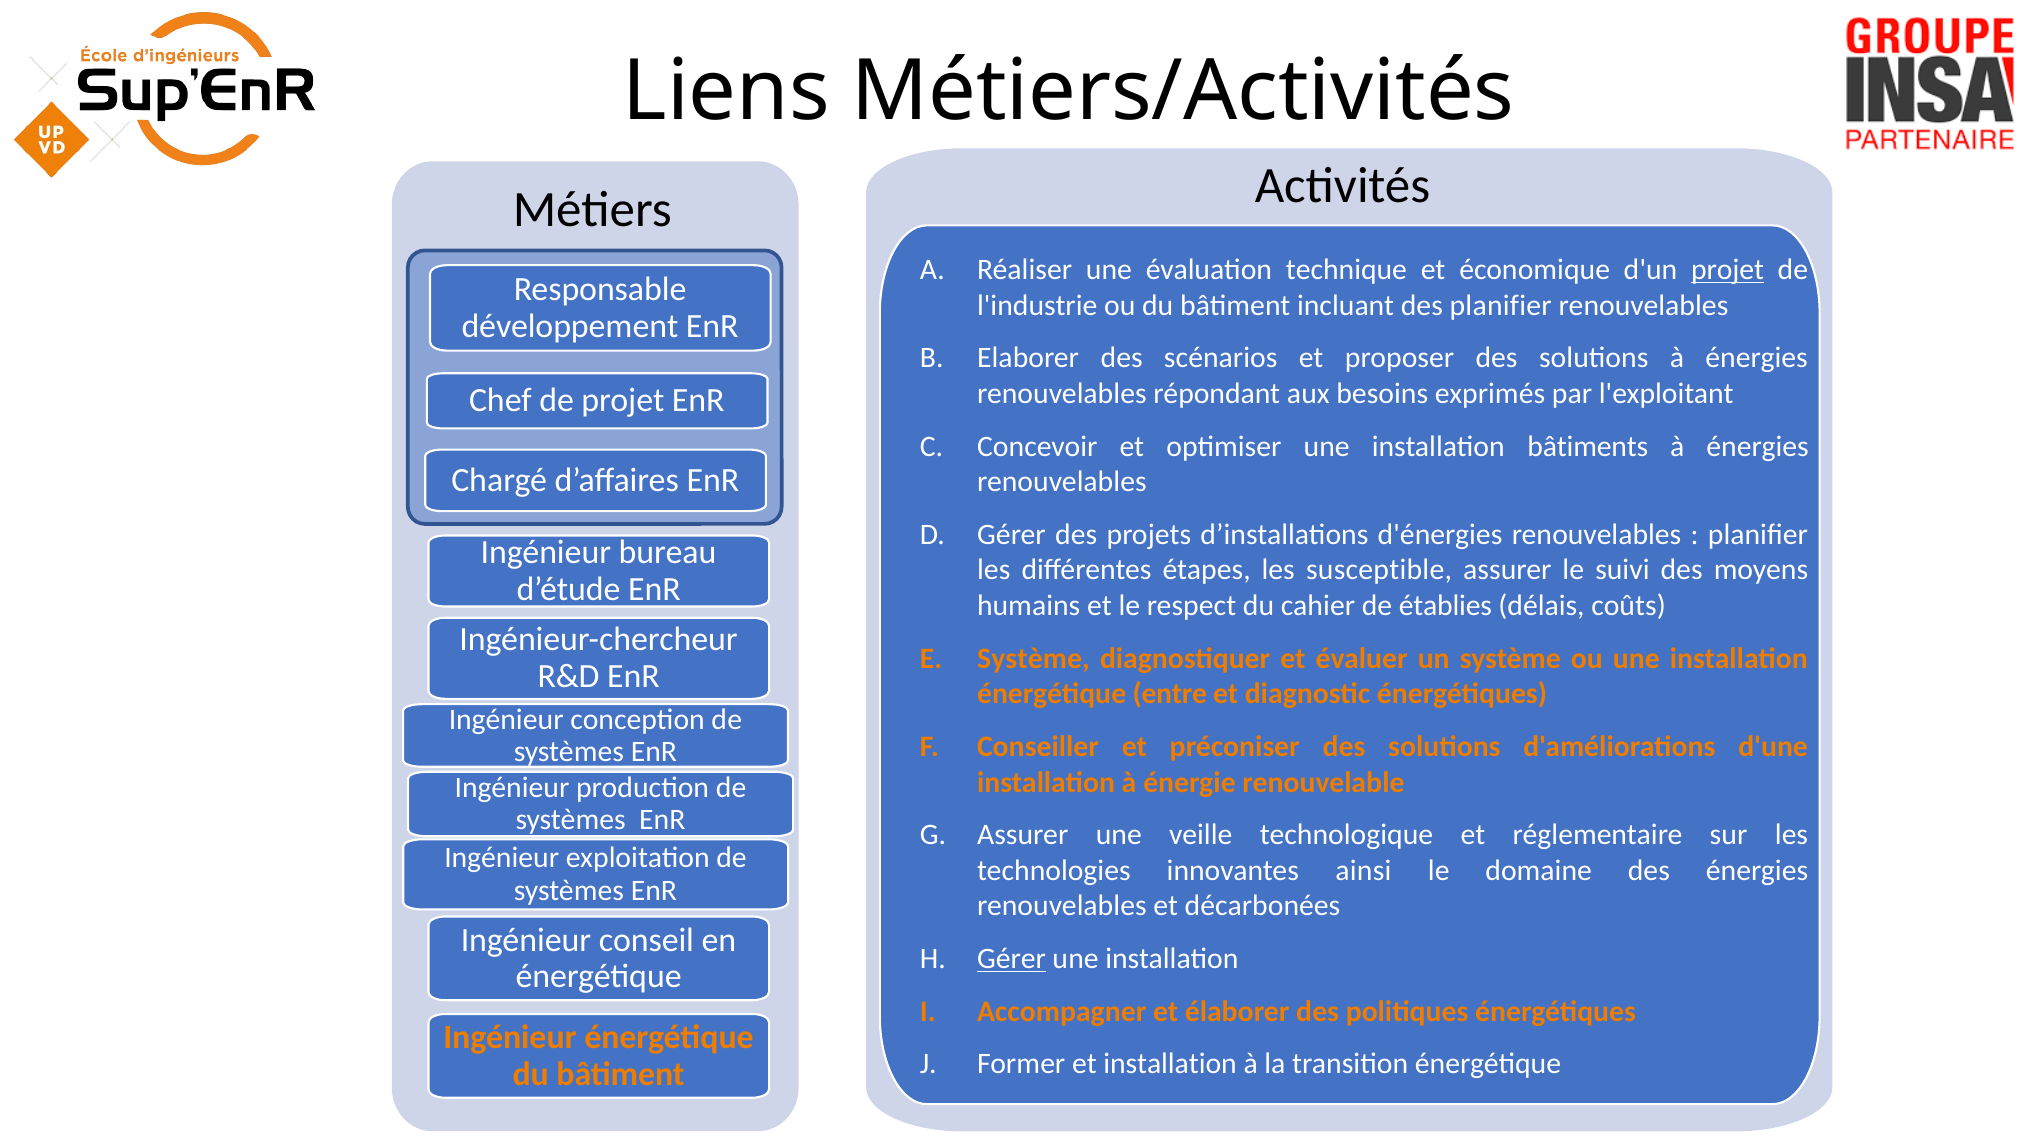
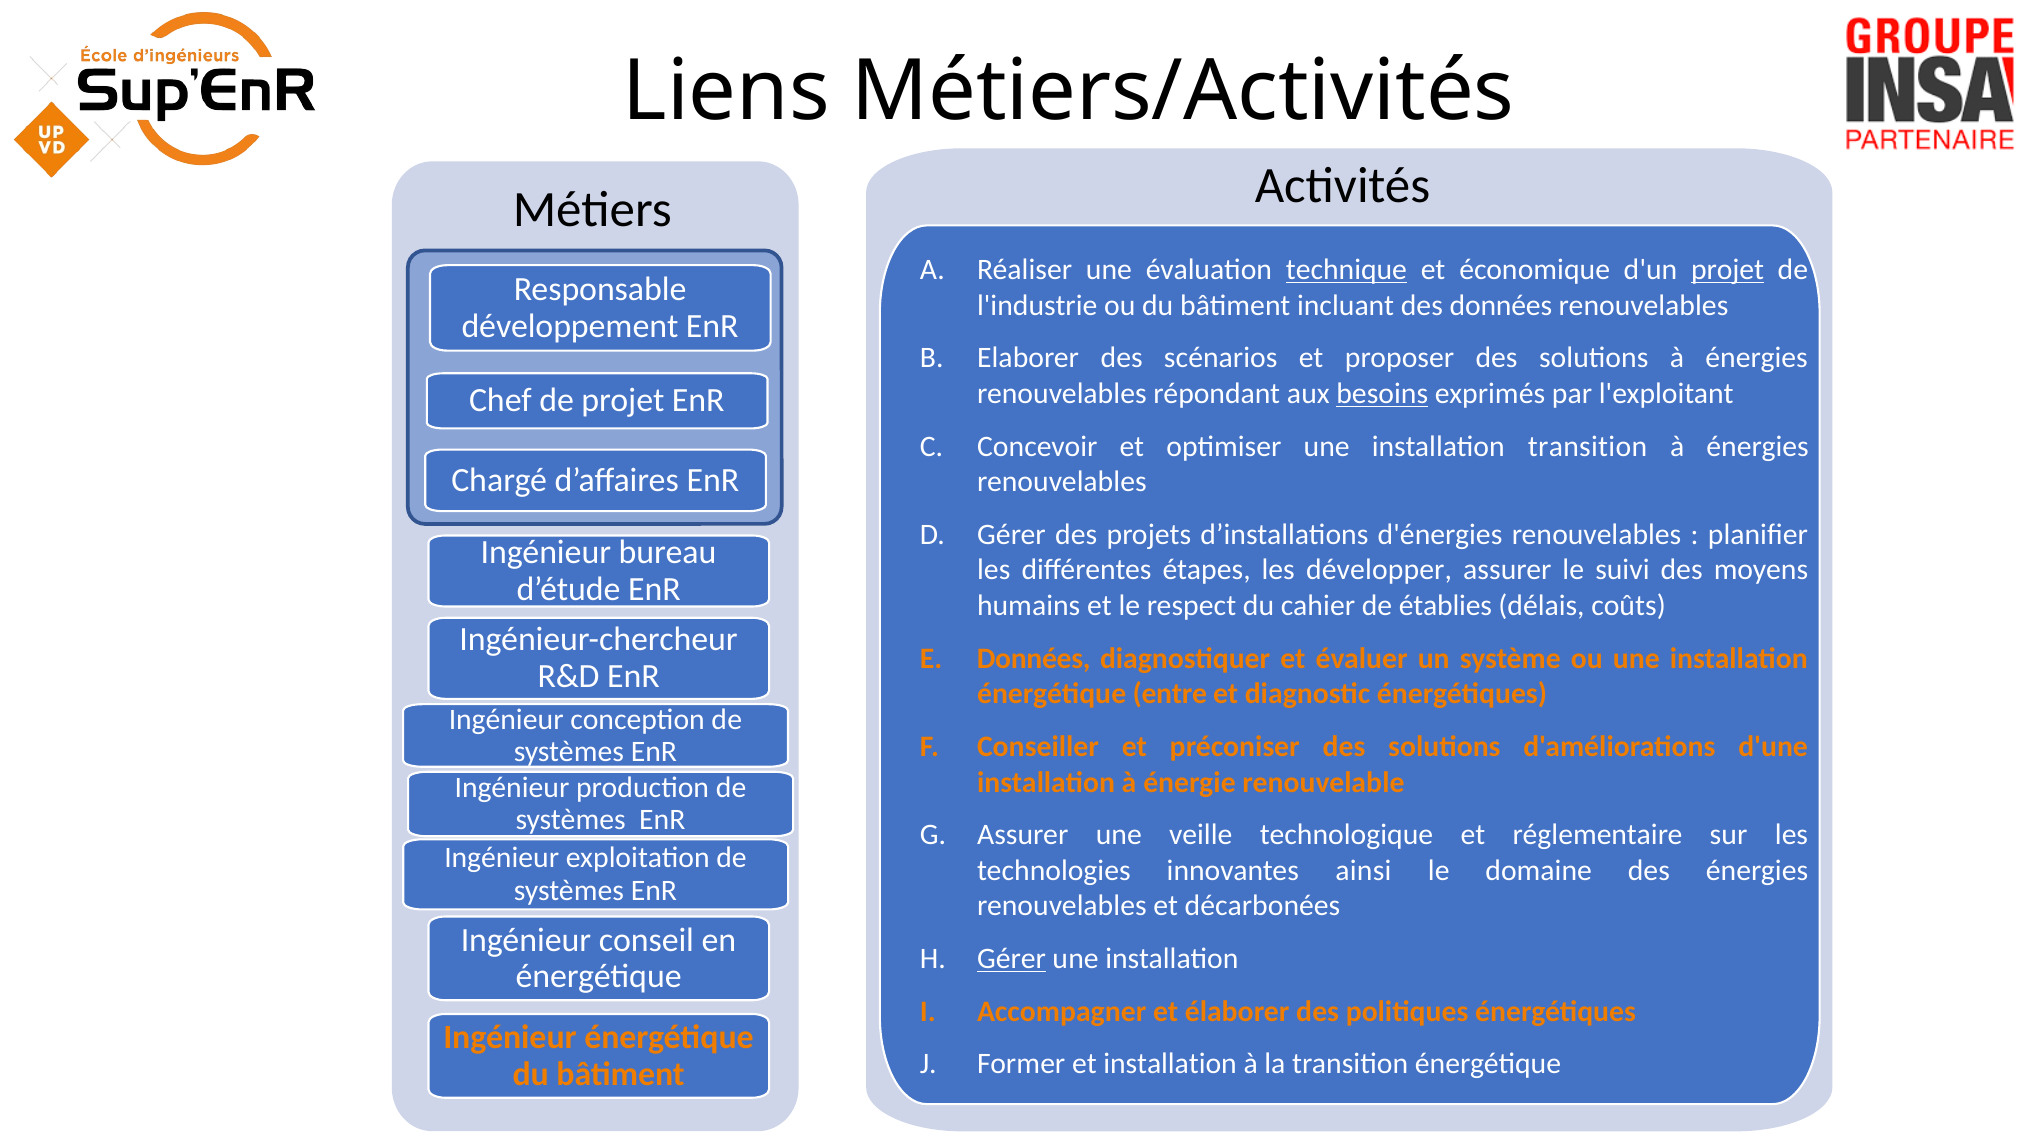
technique underline: none -> present
des planifier: planifier -> données
besoins underline: none -> present
installation bâtiments: bâtiments -> transition
susceptible: susceptible -> développer
Système at (1033, 658): Système -> Données
